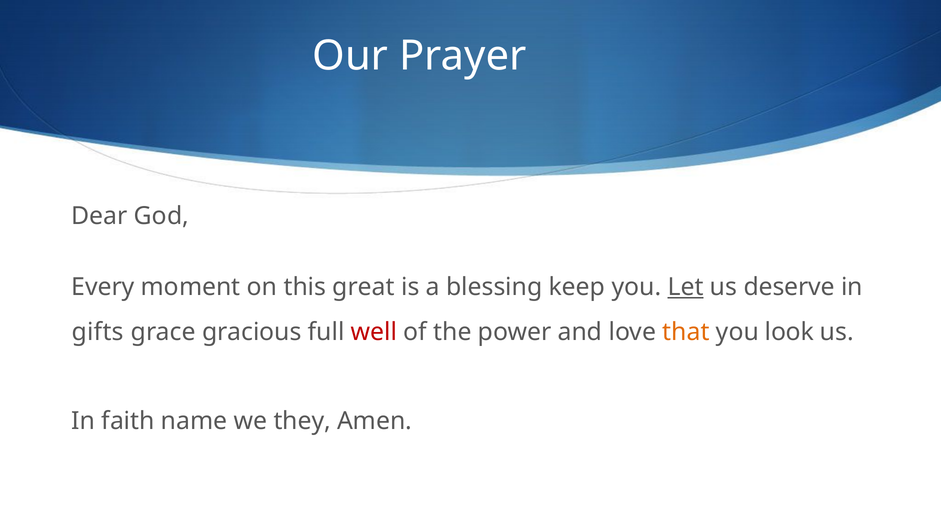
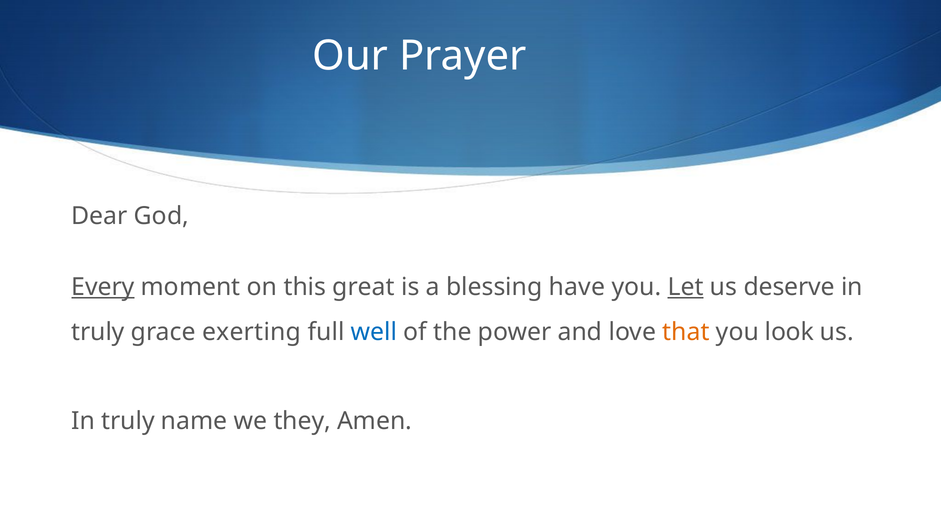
Every underline: none -> present
keep: keep -> have
gifts at (98, 331): gifts -> truly
gracious: gracious -> exerting
well colour: red -> blue
faith at (128, 421): faith -> truly
